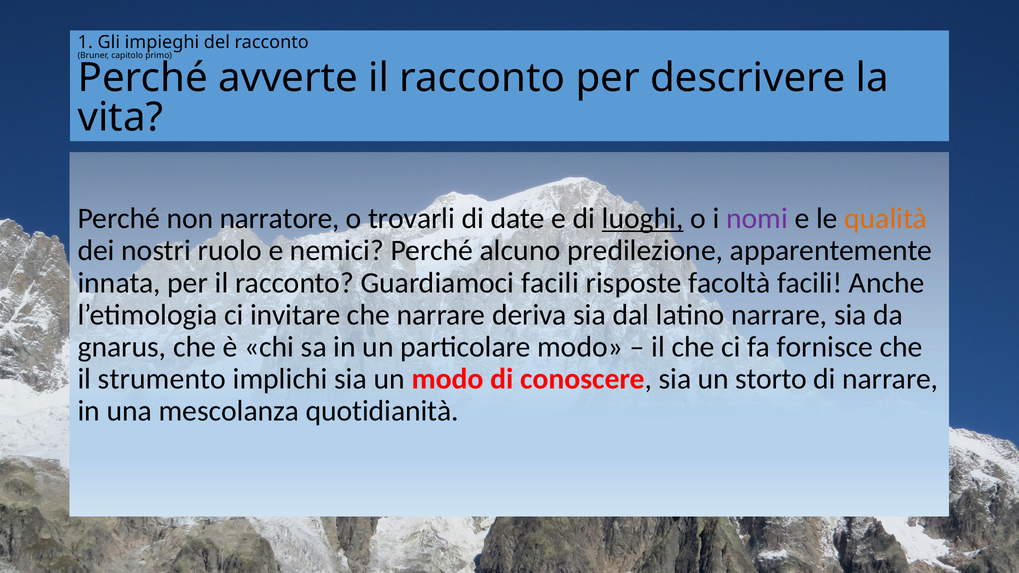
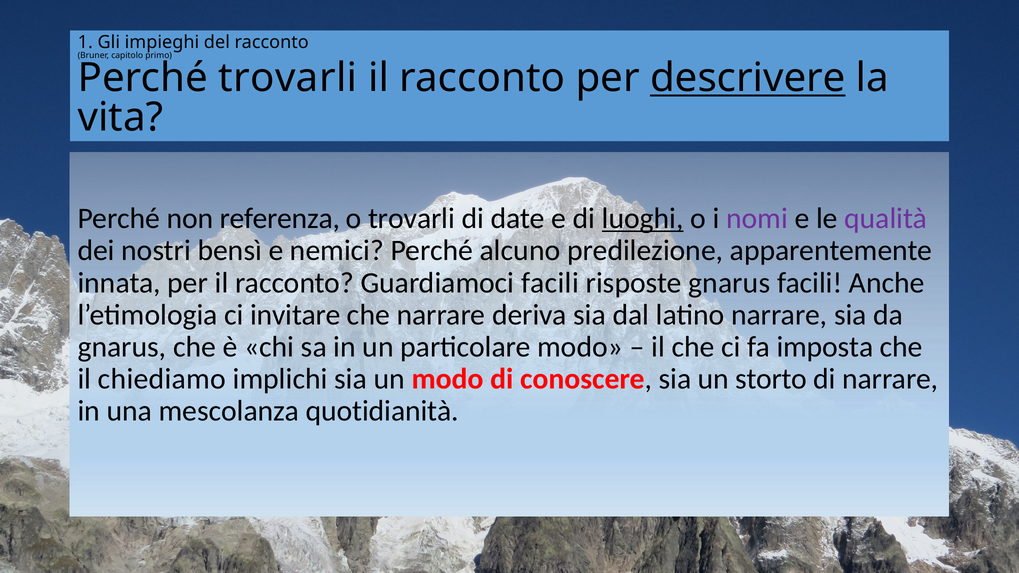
Perché avverte: avverte -> trovarli
descrivere underline: none -> present
narratore: narratore -> referenza
qualità colour: orange -> purple
ruolo: ruolo -> bensì
risposte facoltà: facoltà -> gnarus
fornisce: fornisce -> imposta
strumento: strumento -> chiediamo
